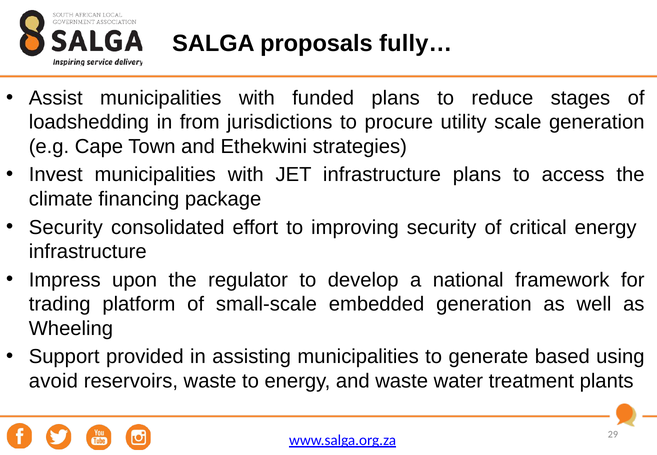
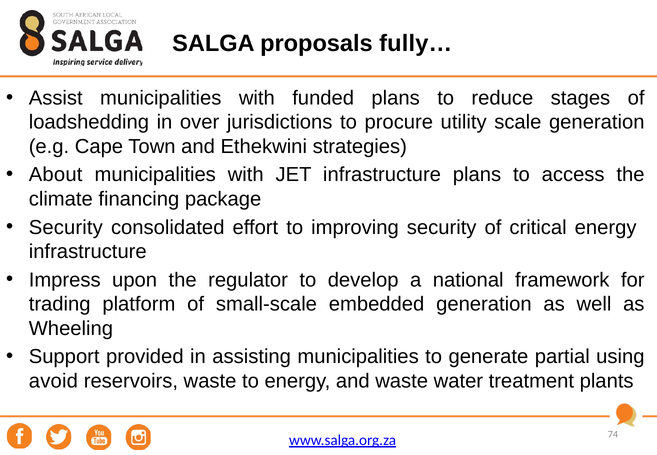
from: from -> over
Invest: Invest -> About
based: based -> partial
29: 29 -> 74
